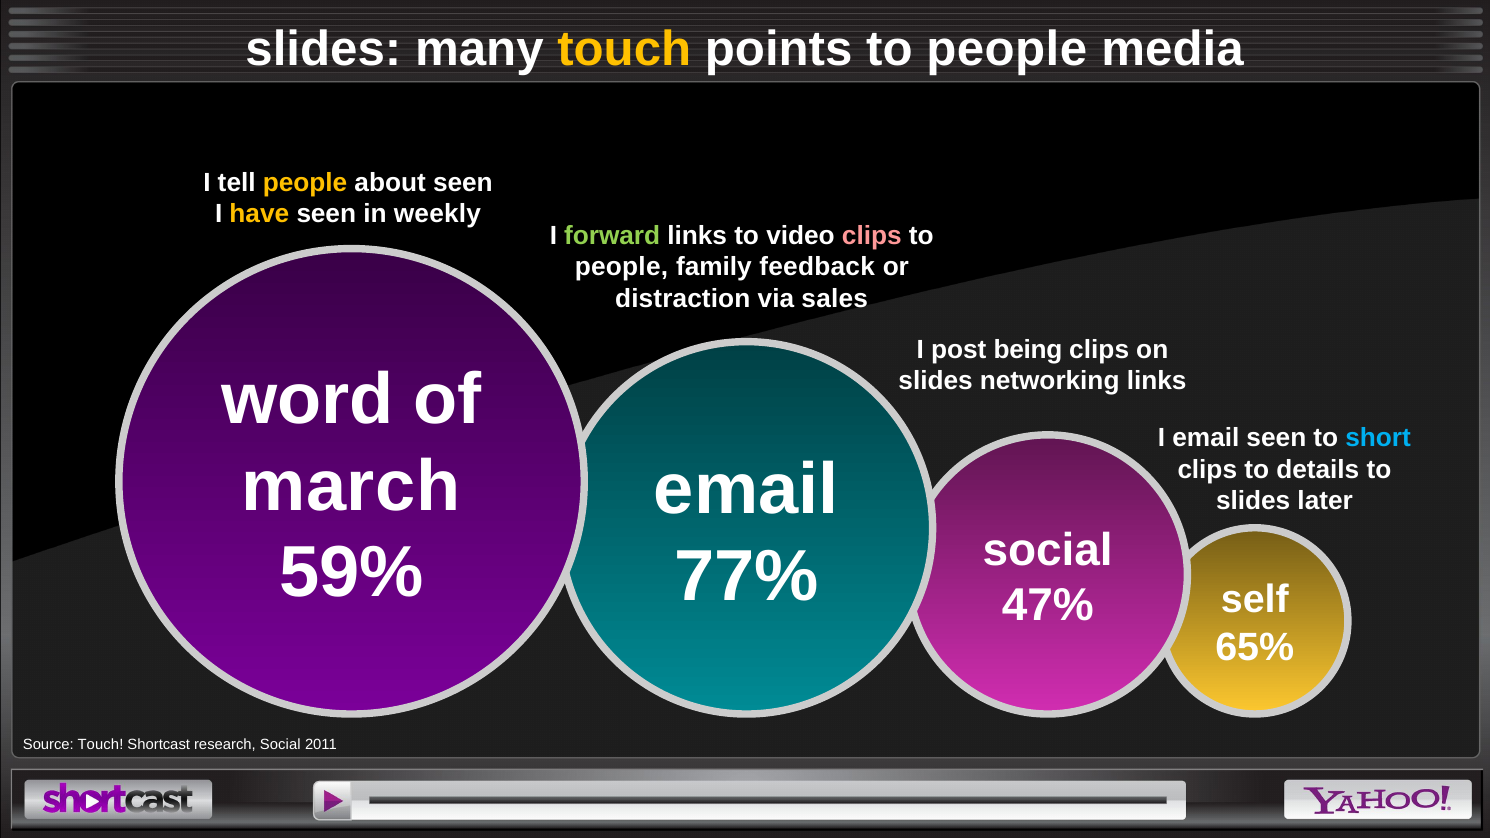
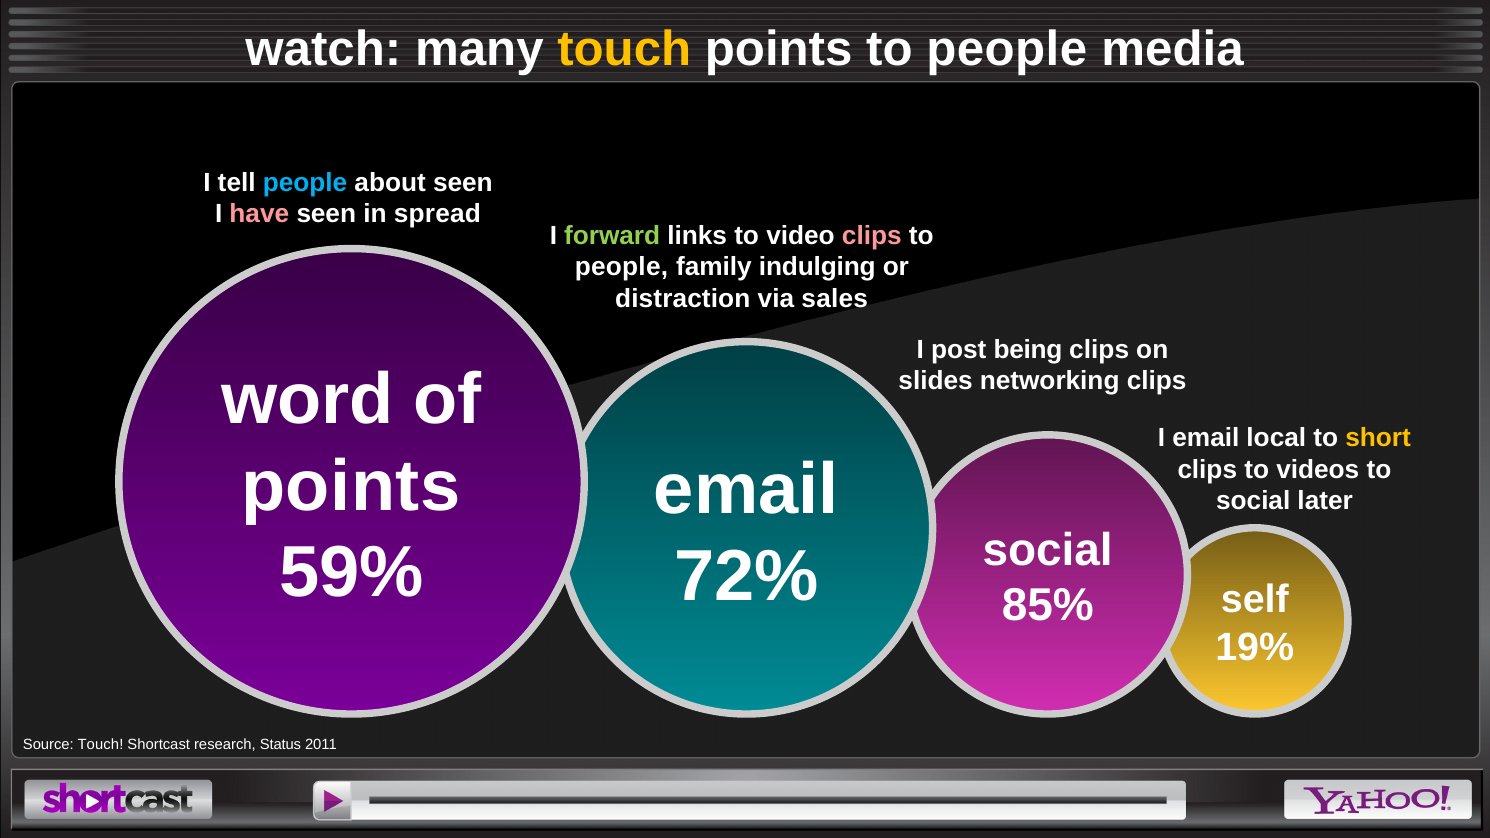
slides at (323, 49): slides -> watch
people at (305, 183) colour: yellow -> light blue
have colour: yellow -> pink
weekly: weekly -> spread
feedback: feedback -> indulging
networking links: links -> clips
email seen: seen -> local
short colour: light blue -> yellow
march at (351, 486): march -> points
details: details -> videos
slides at (1253, 501): slides -> social
77%: 77% -> 72%
47%: 47% -> 85%
65%: 65% -> 19%
research Social: Social -> Status
